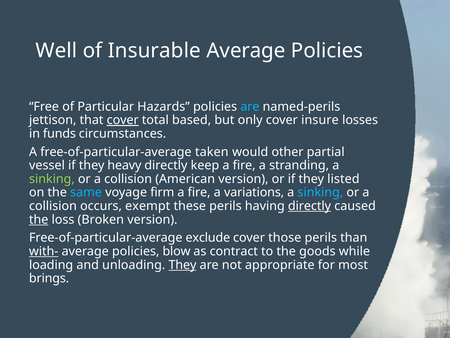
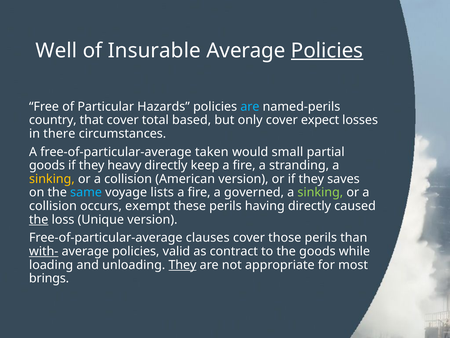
Policies at (327, 50) underline: none -> present
jettison: jettison -> country
cover at (123, 120) underline: present -> none
insure: insure -> expect
funds: funds -> there
other: other -> small
vessel at (47, 165): vessel -> goods
sinking at (52, 179) colour: light green -> yellow
listed: listed -> saves
firm: firm -> lists
variations: variations -> governed
sinking at (320, 192) colour: light blue -> light green
directly at (309, 206) underline: present -> none
Broken: Broken -> Unique
exclude: exclude -> clauses
blow: blow -> valid
